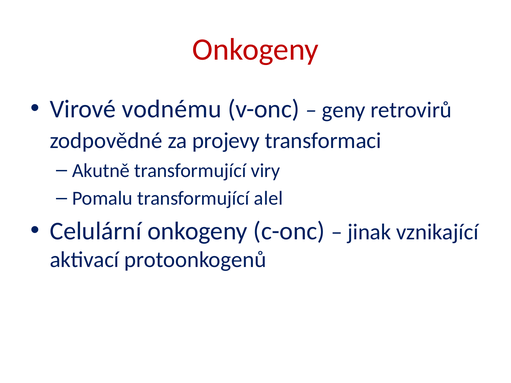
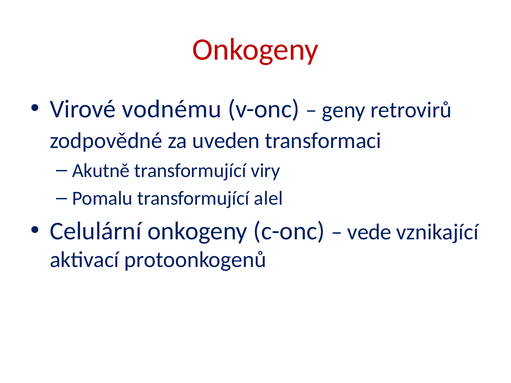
projevy: projevy -> uveden
jinak: jinak -> vede
